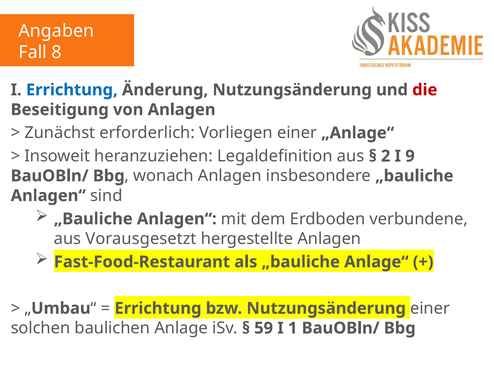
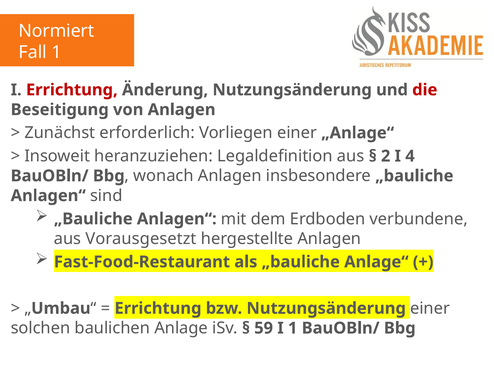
Angaben: Angaben -> Normiert
Fall 8: 8 -> 1
Errichtung at (72, 90) colour: blue -> red
9: 9 -> 4
